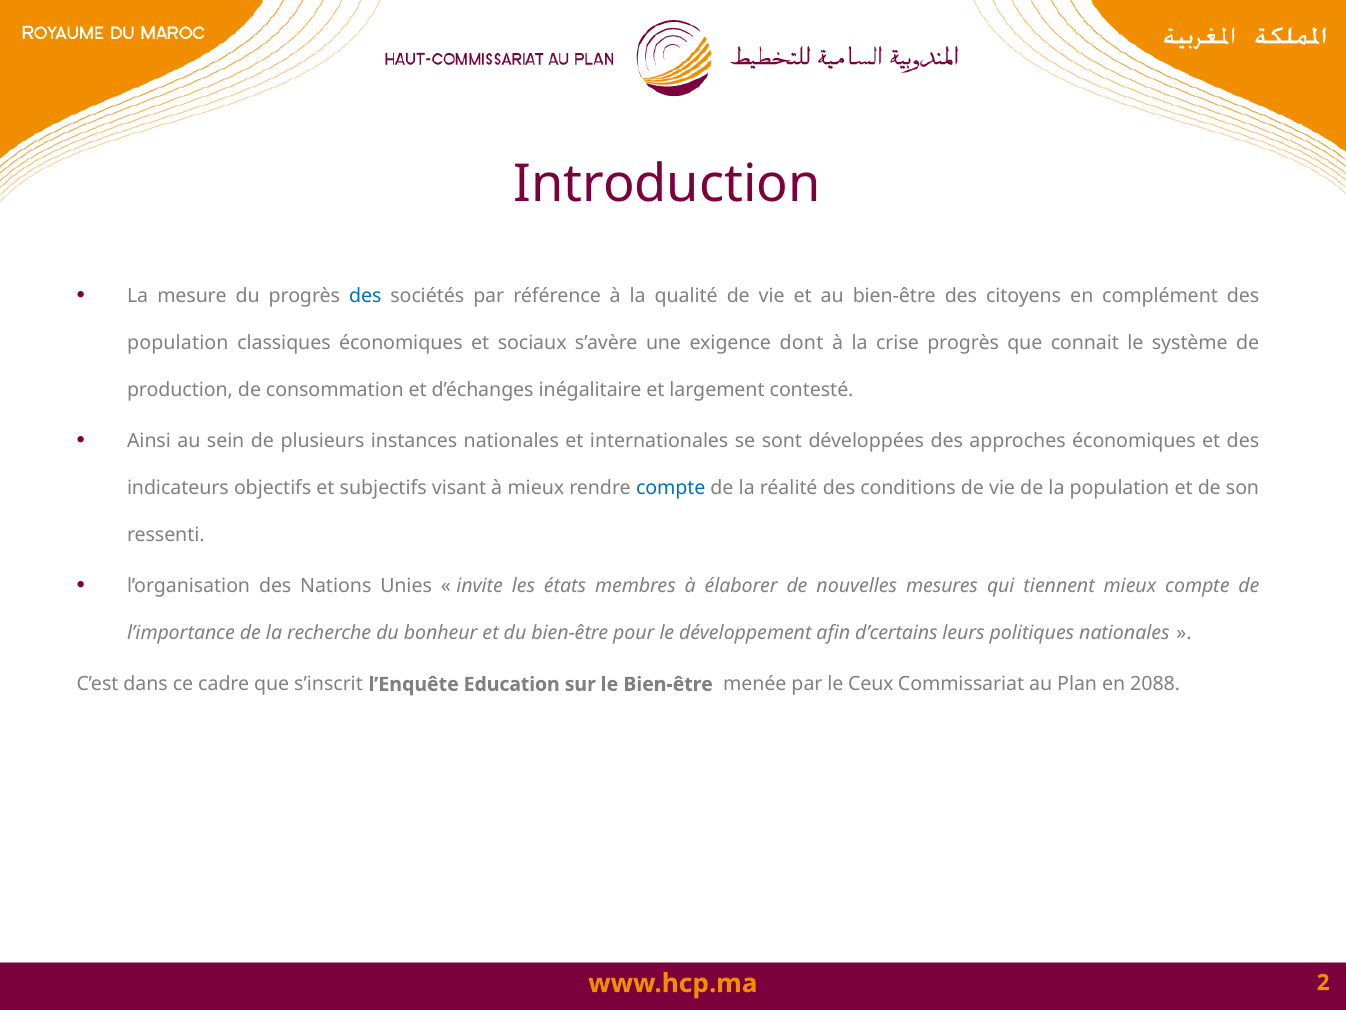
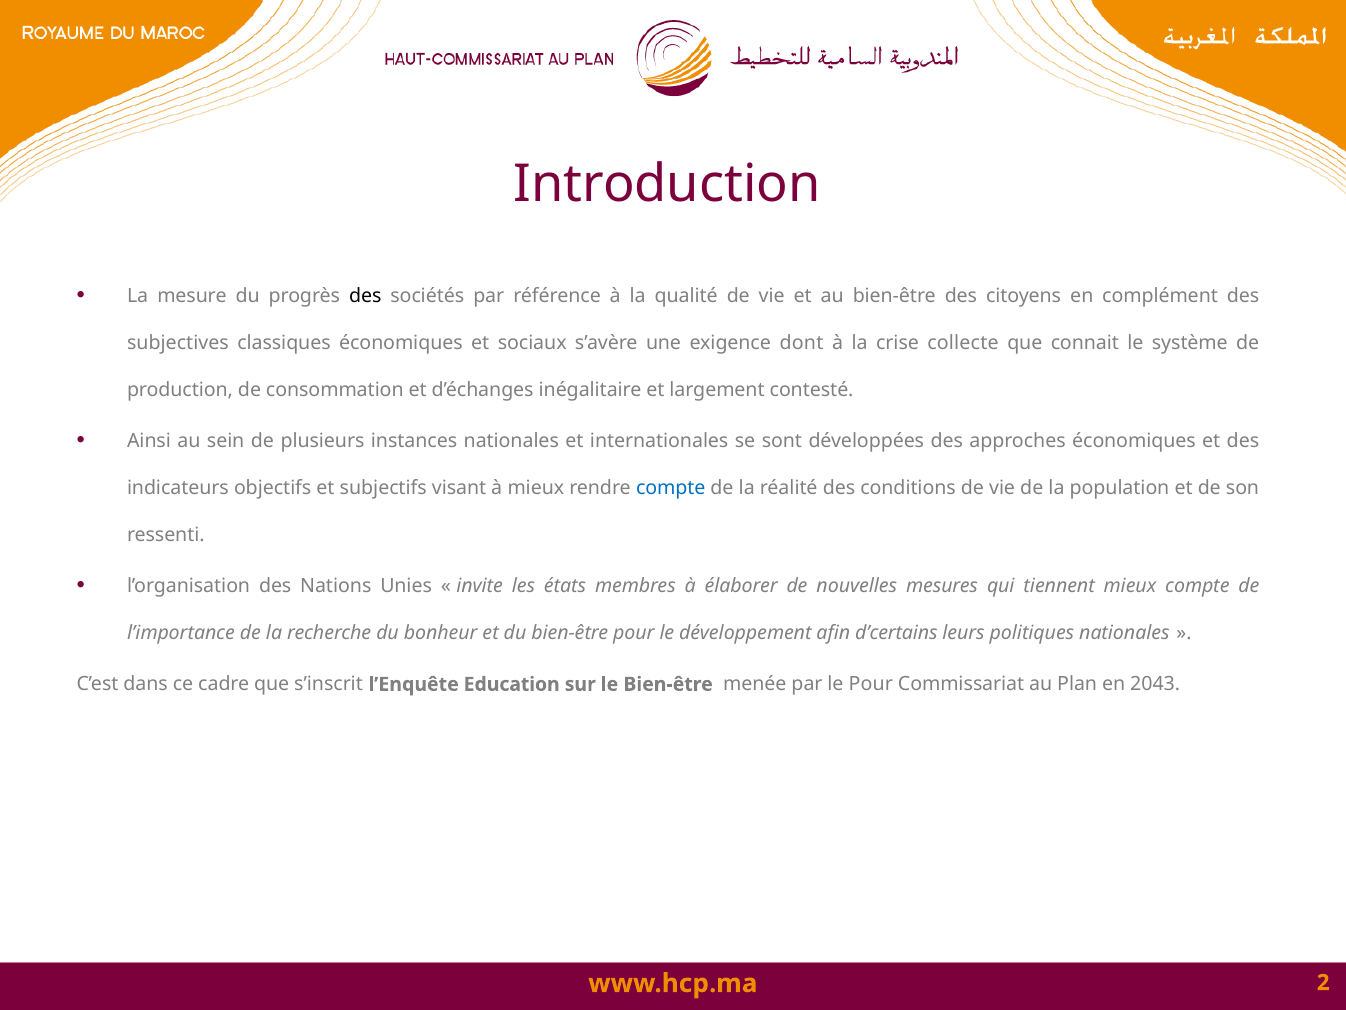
des at (365, 296) colour: blue -> black
population at (178, 343): population -> subjectives
crise progrès: progrès -> collecte
le Ceux: Ceux -> Pour
2088: 2088 -> 2043
